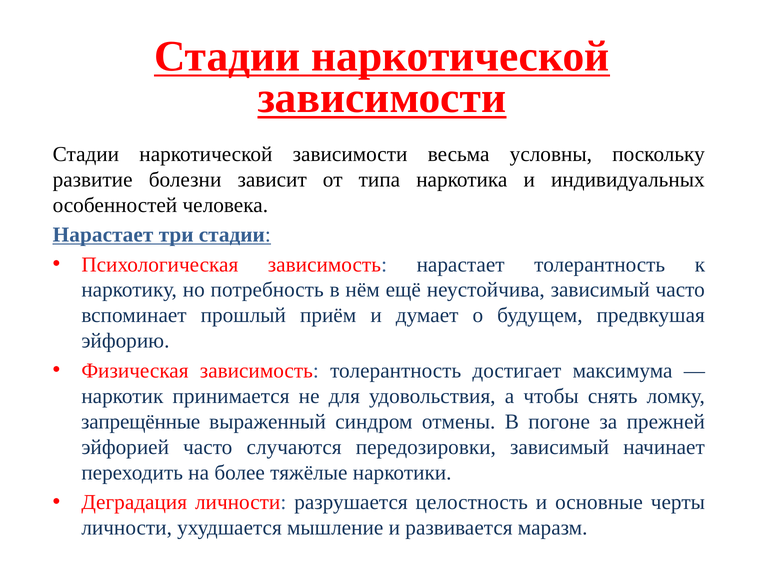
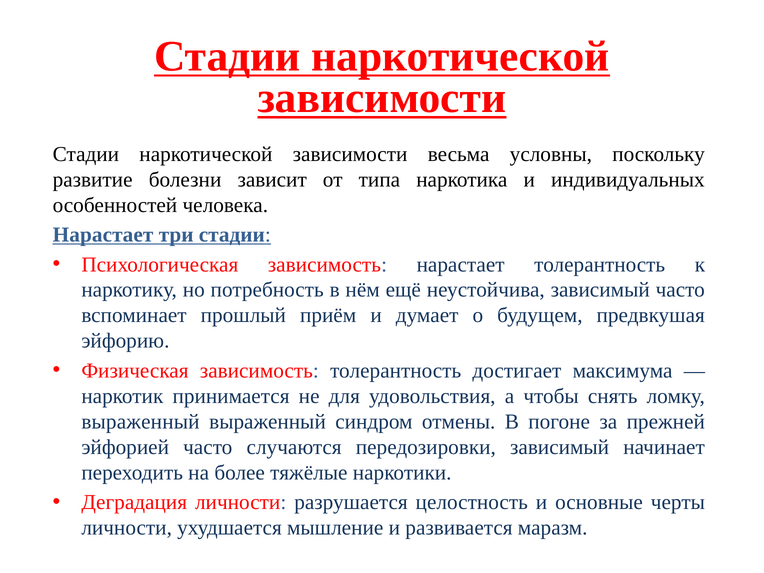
запрещённые at (141, 422): запрещённые -> выраженный
